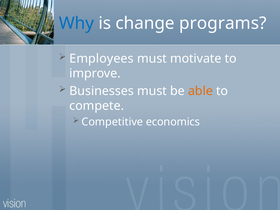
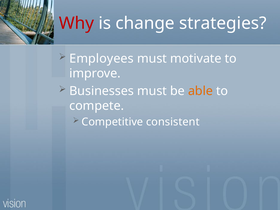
Why colour: blue -> red
programs: programs -> strategies
economics: economics -> consistent
